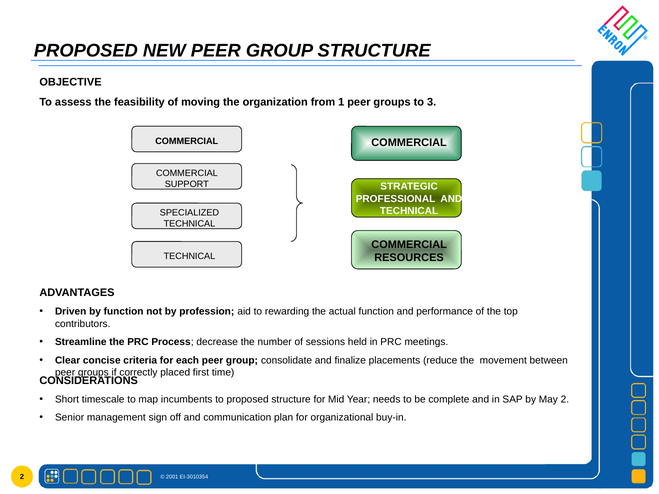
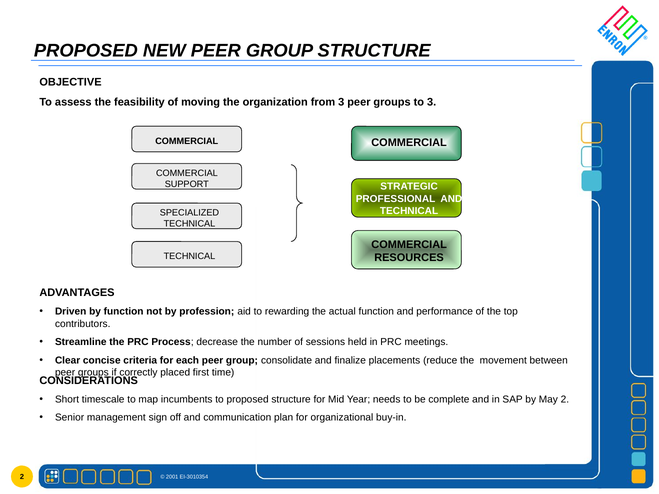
from 1: 1 -> 3
